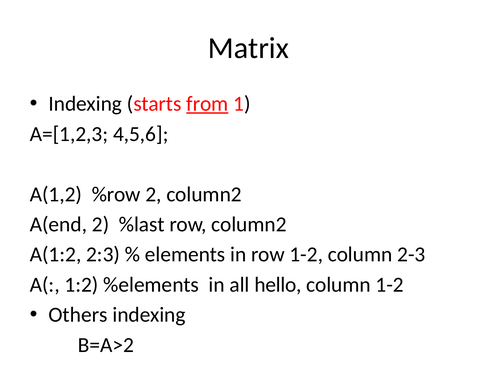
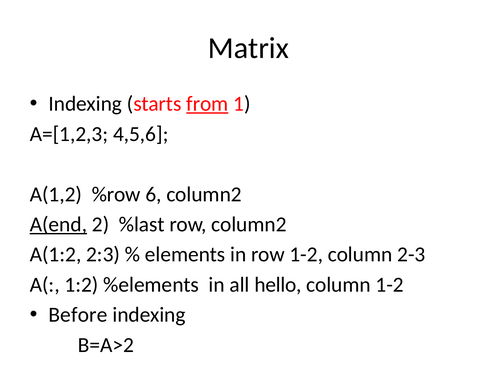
%row 2: 2 -> 6
A(end underline: none -> present
Others: Others -> Before
